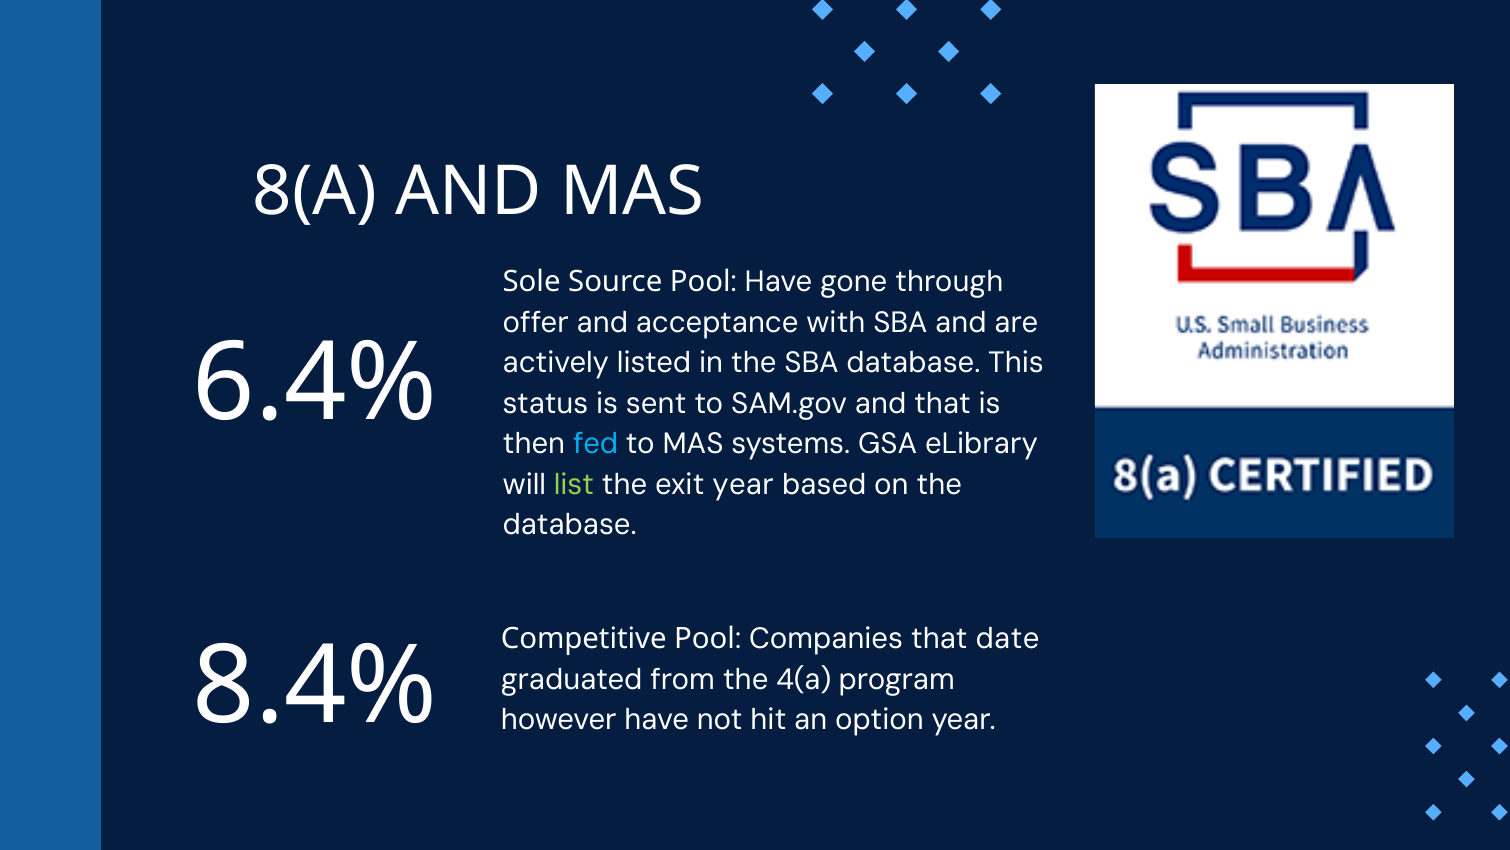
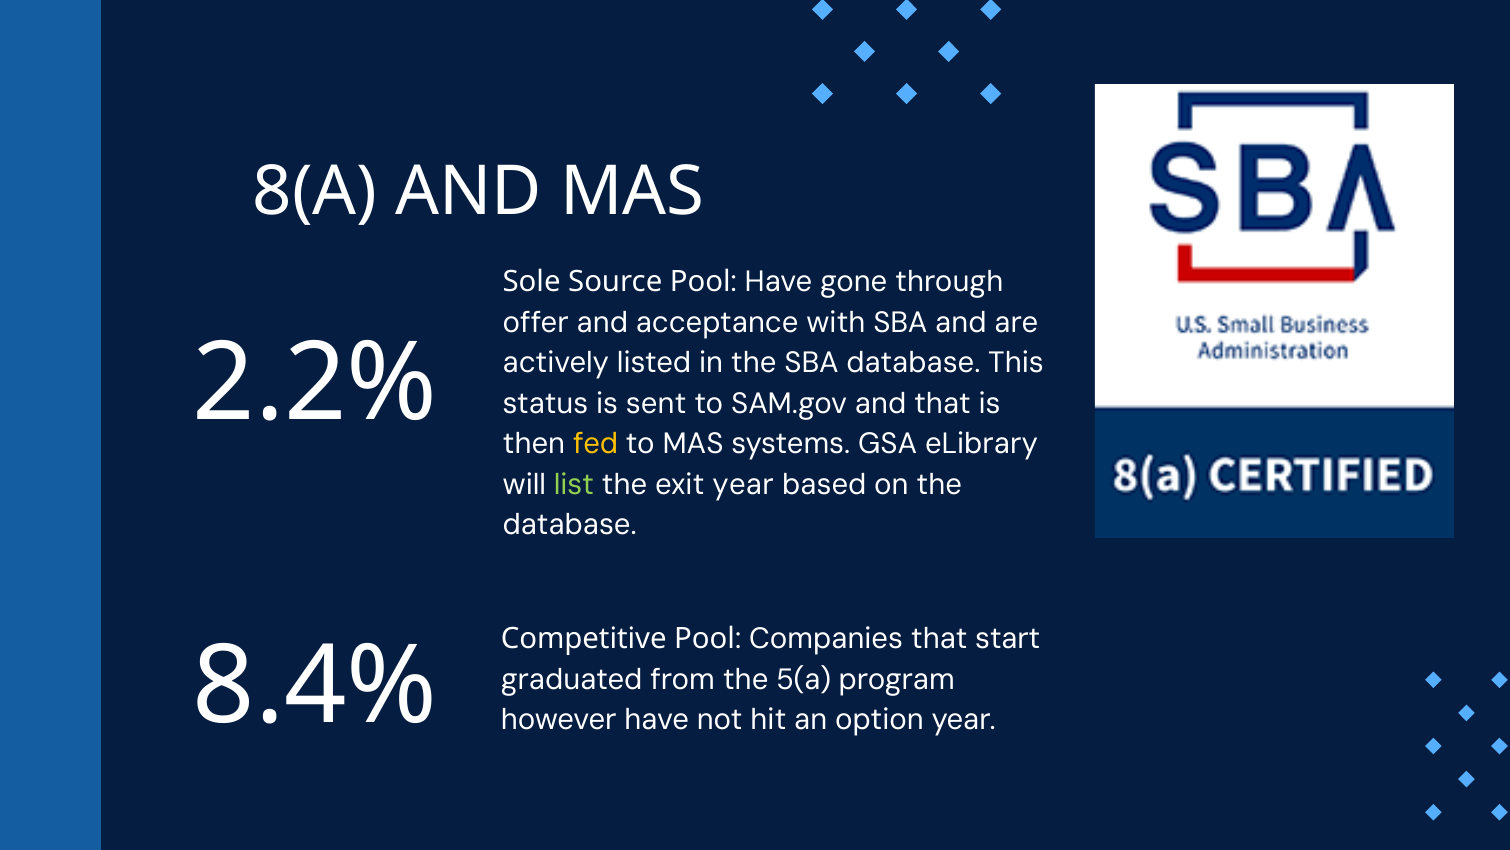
6.4%: 6.4% -> 2.2%
fed colour: light blue -> yellow
date: date -> start
4(a: 4(a -> 5(a
